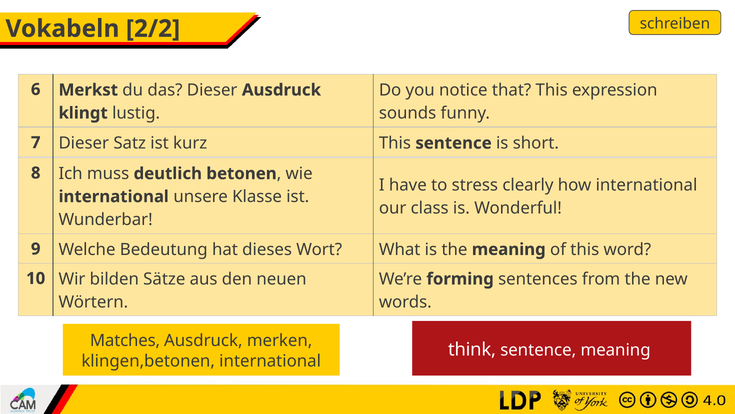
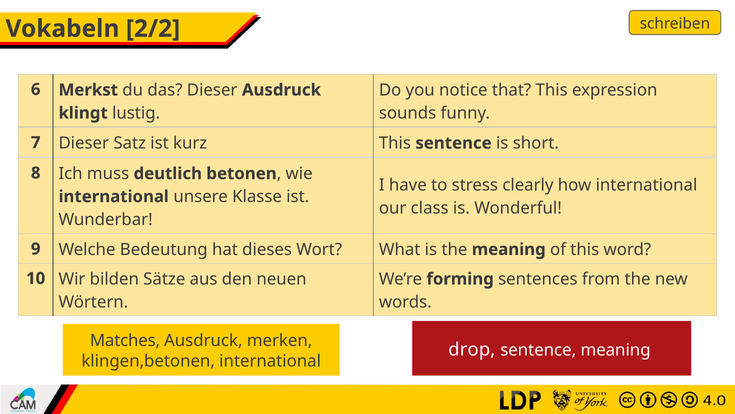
think: think -> drop
